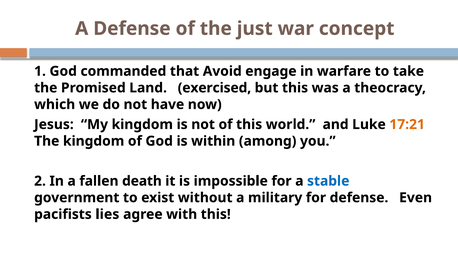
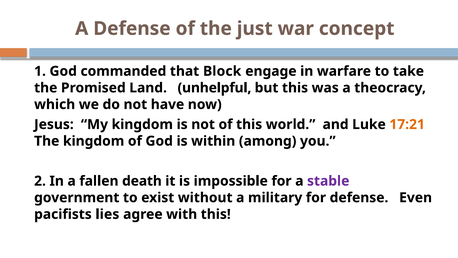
Avoid: Avoid -> Block
exercised: exercised -> unhelpful
stable colour: blue -> purple
